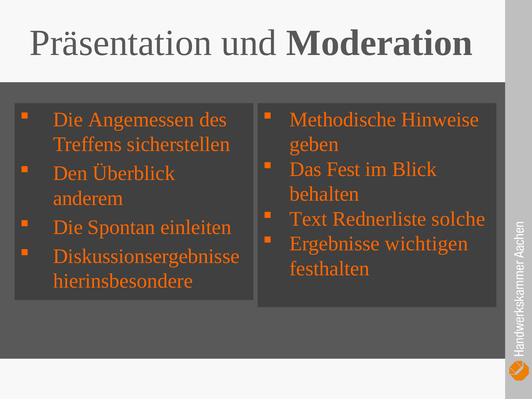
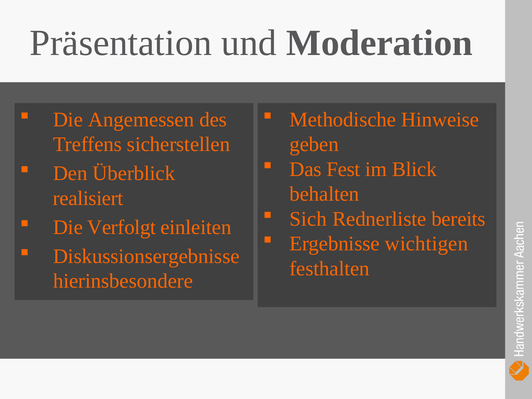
anderem: anderem -> realisiert
Text: Text -> Sich
solche: solche -> bereits
Spontan: Spontan -> Verfolgt
